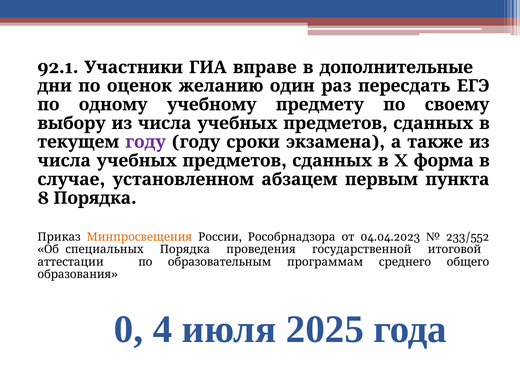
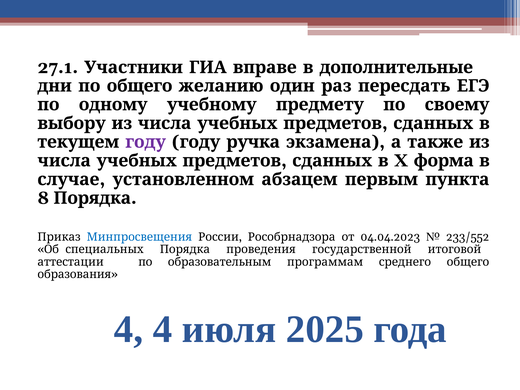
92.1: 92.1 -> 27.1
по оценок: оценок -> общего
сроки: сроки -> ручка
Минпросвещения colour: orange -> blue
0 at (128, 329): 0 -> 4
